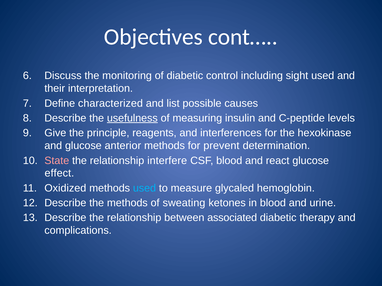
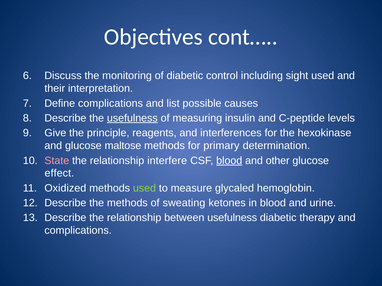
Define characterized: characterized -> complications
anterior: anterior -> maltose
prevent: prevent -> primary
blood at (229, 161) underline: none -> present
react: react -> other
used at (144, 188) colour: light blue -> light green
between associated: associated -> usefulness
